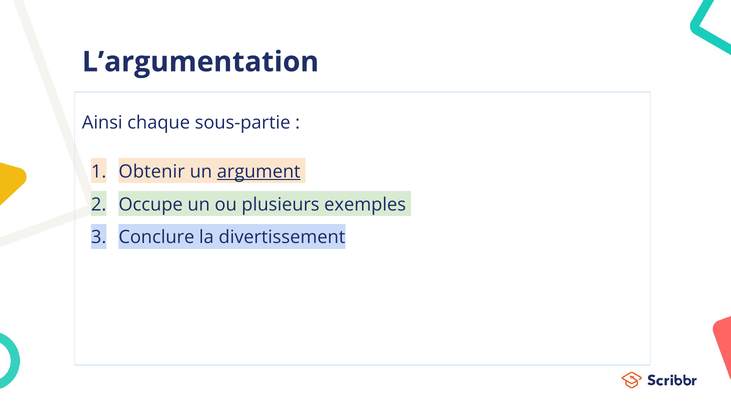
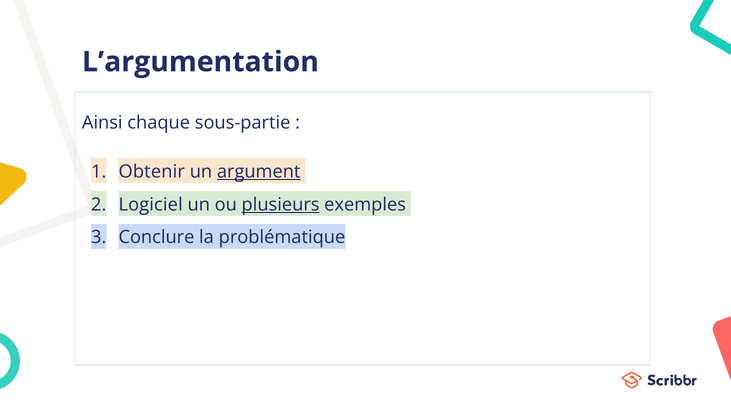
Occupe: Occupe -> Logiciel
plusieurs underline: none -> present
divertissement: divertissement -> problématique
